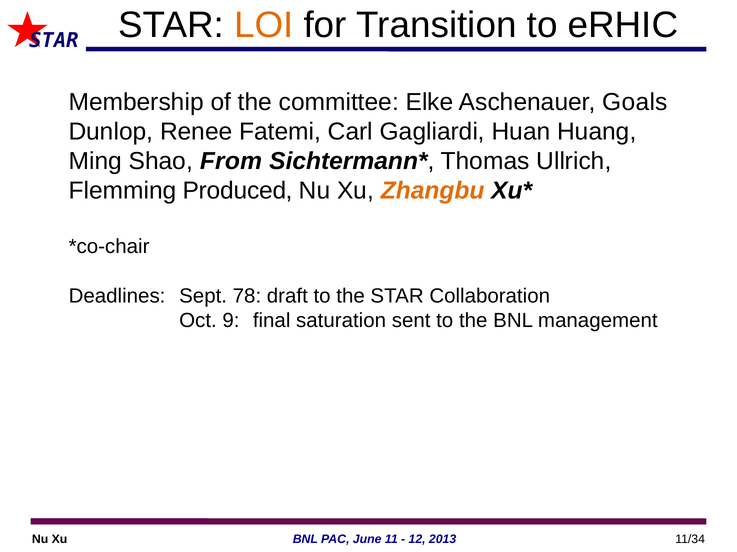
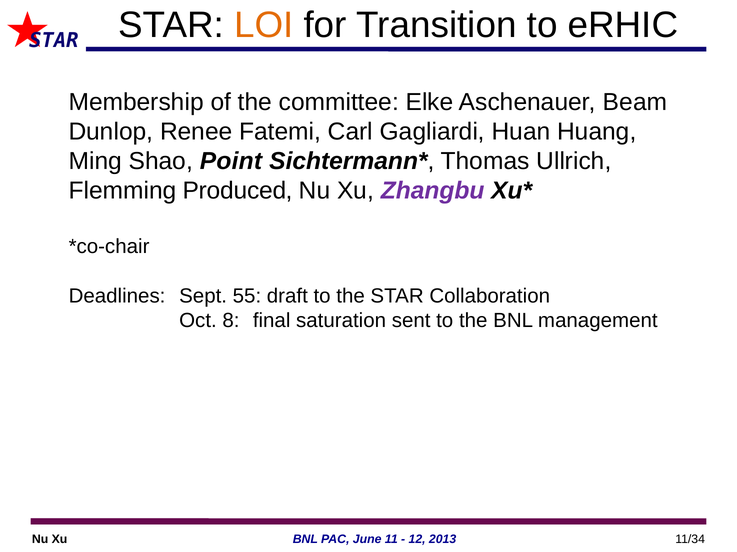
Goals: Goals -> Beam
From: From -> Point
Zhangbu colour: orange -> purple
78: 78 -> 55
9: 9 -> 8
